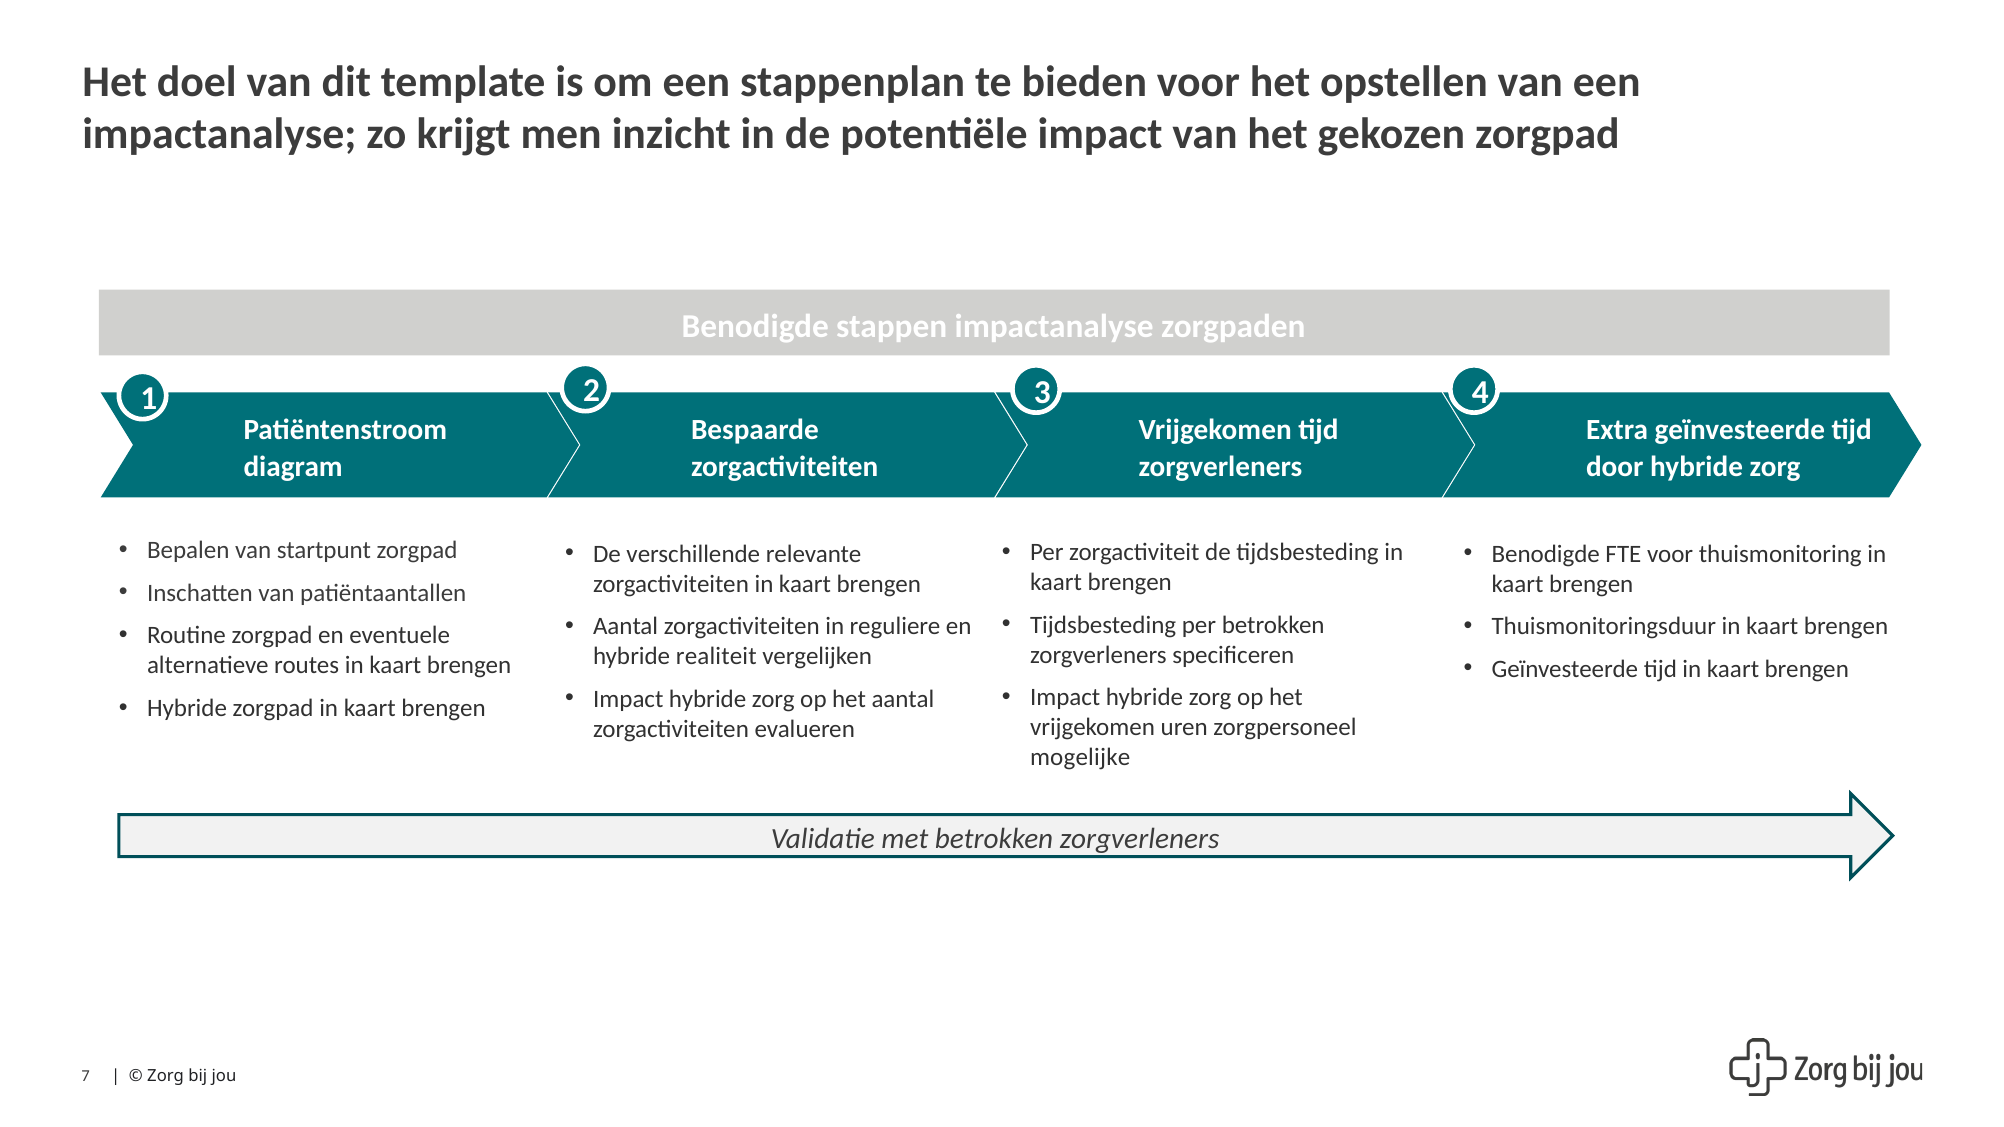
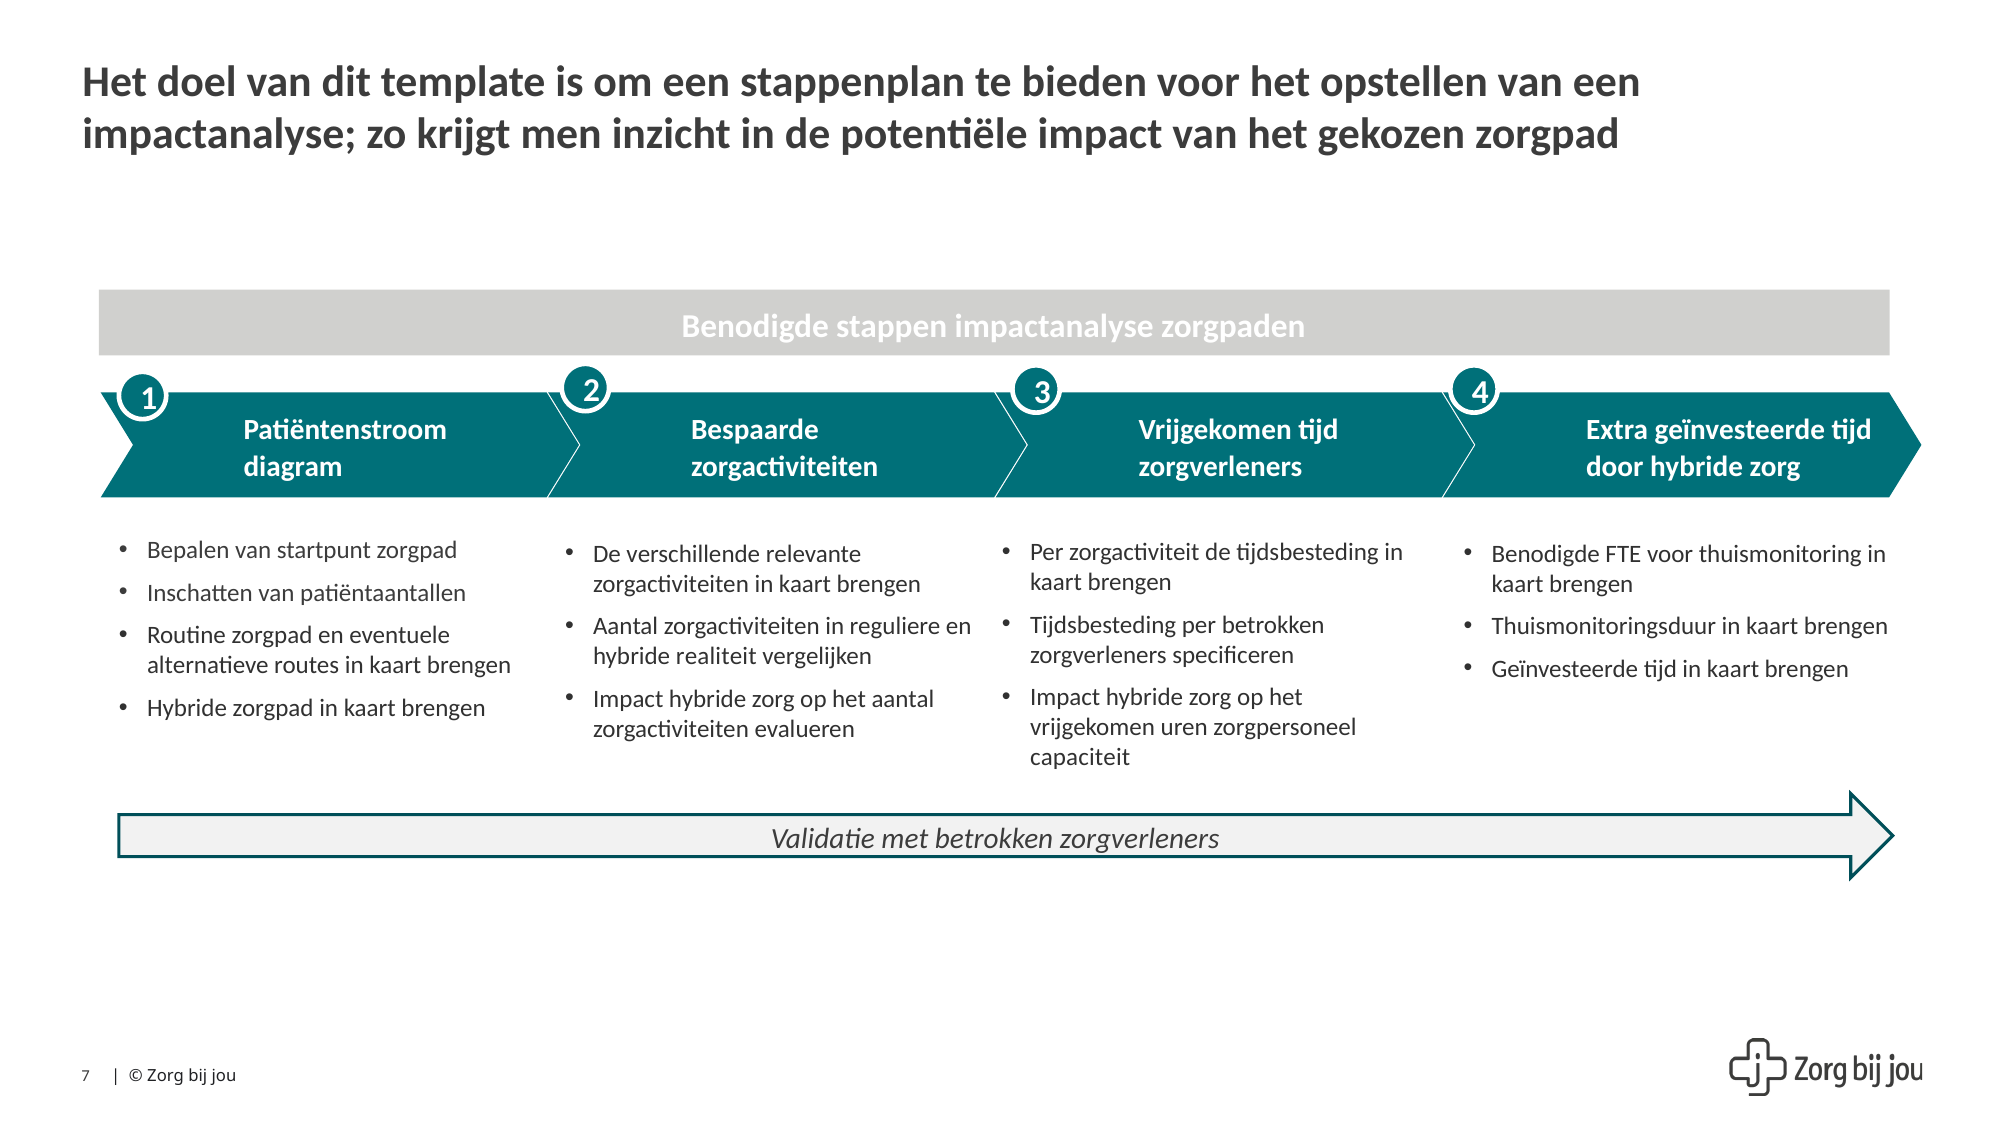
mogelijke: mogelijke -> capaciteit
